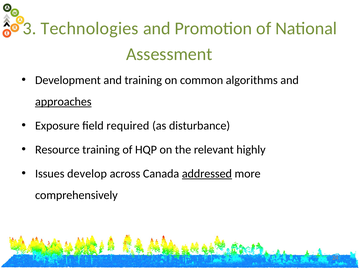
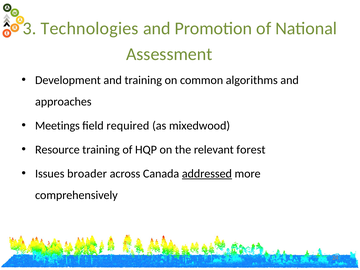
approaches underline: present -> none
Exposure: Exposure -> Meetings
disturbance: disturbance -> mixedwood
highly: highly -> forest
develop: develop -> broader
